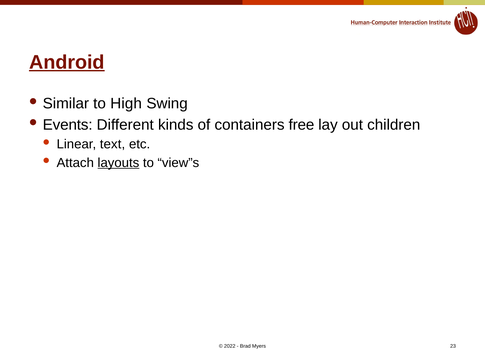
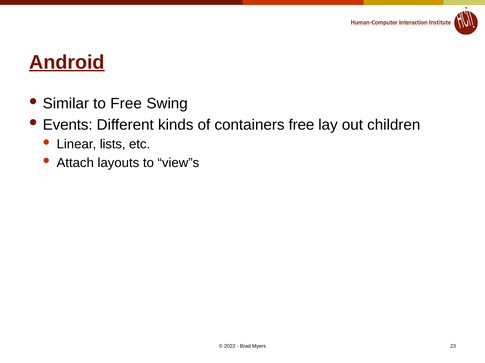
to High: High -> Free
text: text -> lists
layouts underline: present -> none
